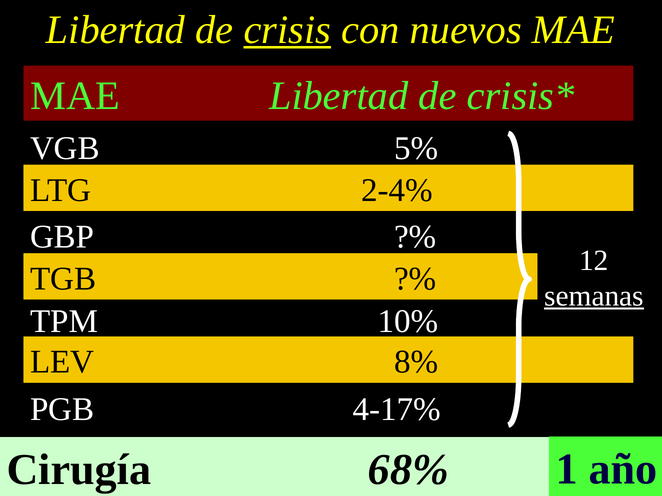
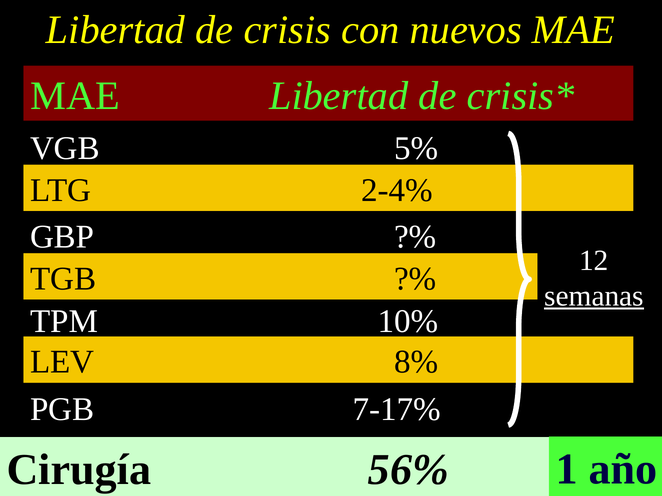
crisis underline: present -> none
4-17%: 4-17% -> 7-17%
68%: 68% -> 56%
